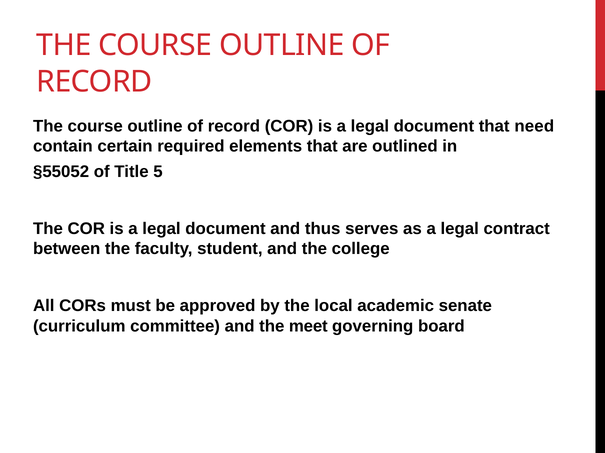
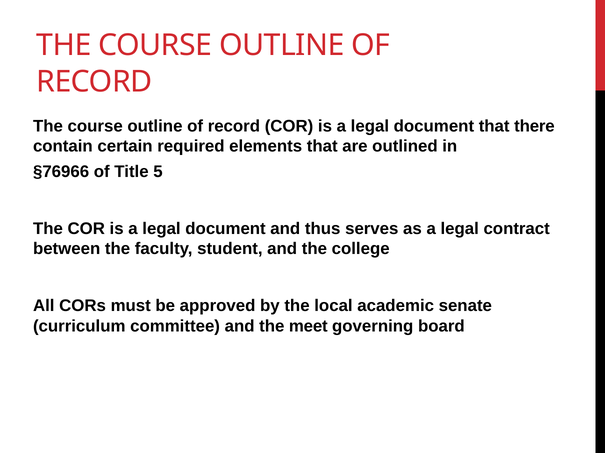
need: need -> there
§55052: §55052 -> §76966
